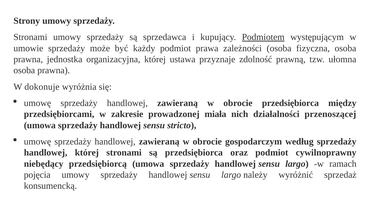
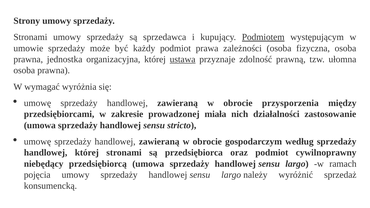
ustawa underline: none -> present
dokonuje: dokonuje -> wymagać
obrocie przedsiębiorca: przedsiębiorca -> przysporzenia
przenoszącej: przenoszącej -> zastosowanie
